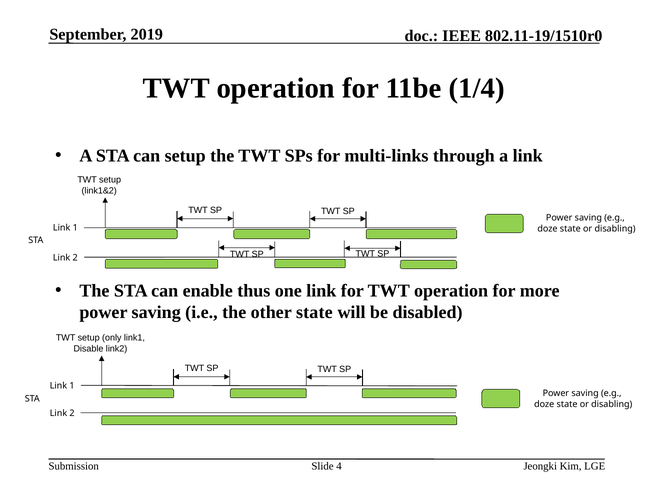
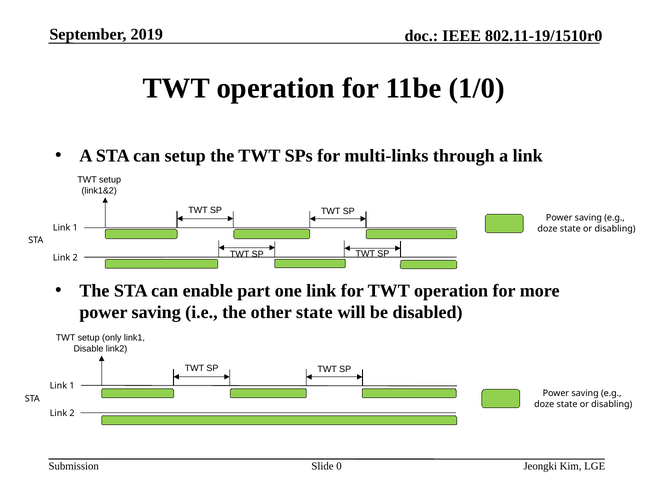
1/4: 1/4 -> 1/0
thus: thus -> part
4: 4 -> 0
